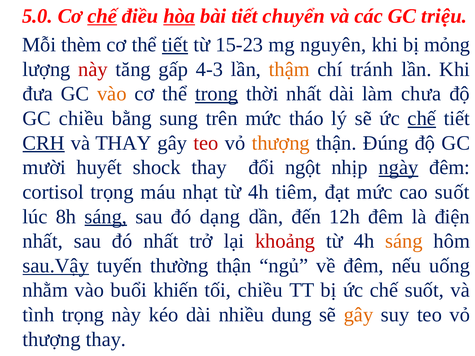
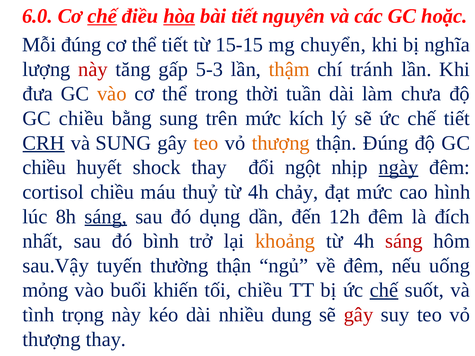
5.0: 5.0 -> 6.0
chuyển: chuyển -> nguyên
triệu: triệu -> hoặc
Mỗi thèm: thèm -> đúng
tiết at (175, 45) underline: present -> none
15-23: 15-23 -> 15-15
nguyên: nguyên -> chuyển
mỏng: mỏng -> nghĩa
4-3: 4-3 -> 5-3
trong underline: present -> none
thời nhất: nhất -> tuần
tháo: tháo -> kích
chế at (422, 119) underline: present -> none
và THAY: THAY -> SUNG
teo at (206, 143) colour: red -> orange
mười at (44, 168): mười -> chiều
cortisol trọng: trọng -> chiều
nhạt: nhạt -> thuỷ
tiêm: tiêm -> chảy
cao suốt: suốt -> hình
dạng: dạng -> dụng
điện: điện -> đích
đó nhất: nhất -> bình
khoảng colour: red -> orange
sáng at (404, 241) colour: orange -> red
sau.Vậy underline: present -> none
nhằm: nhằm -> mỏng
chế at (384, 290) underline: none -> present
gây at (358, 315) colour: orange -> red
